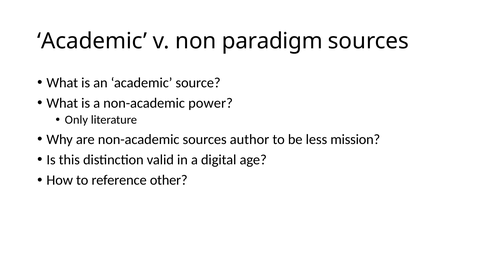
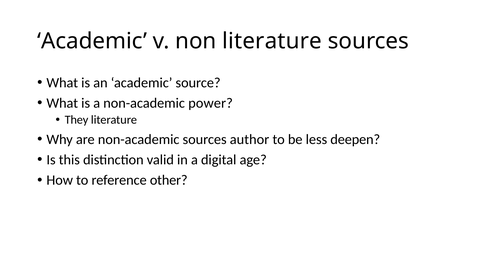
non paradigm: paradigm -> literature
Only: Only -> They
mission: mission -> deepen
